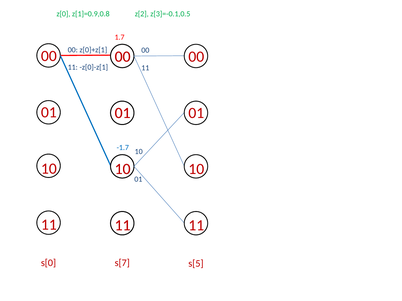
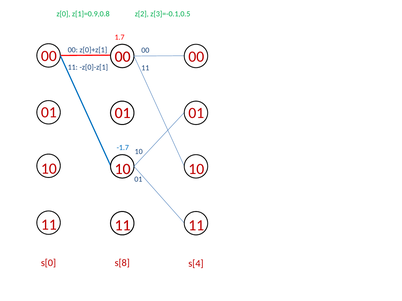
s[7: s[7 -> s[8
s[5: s[5 -> s[4
